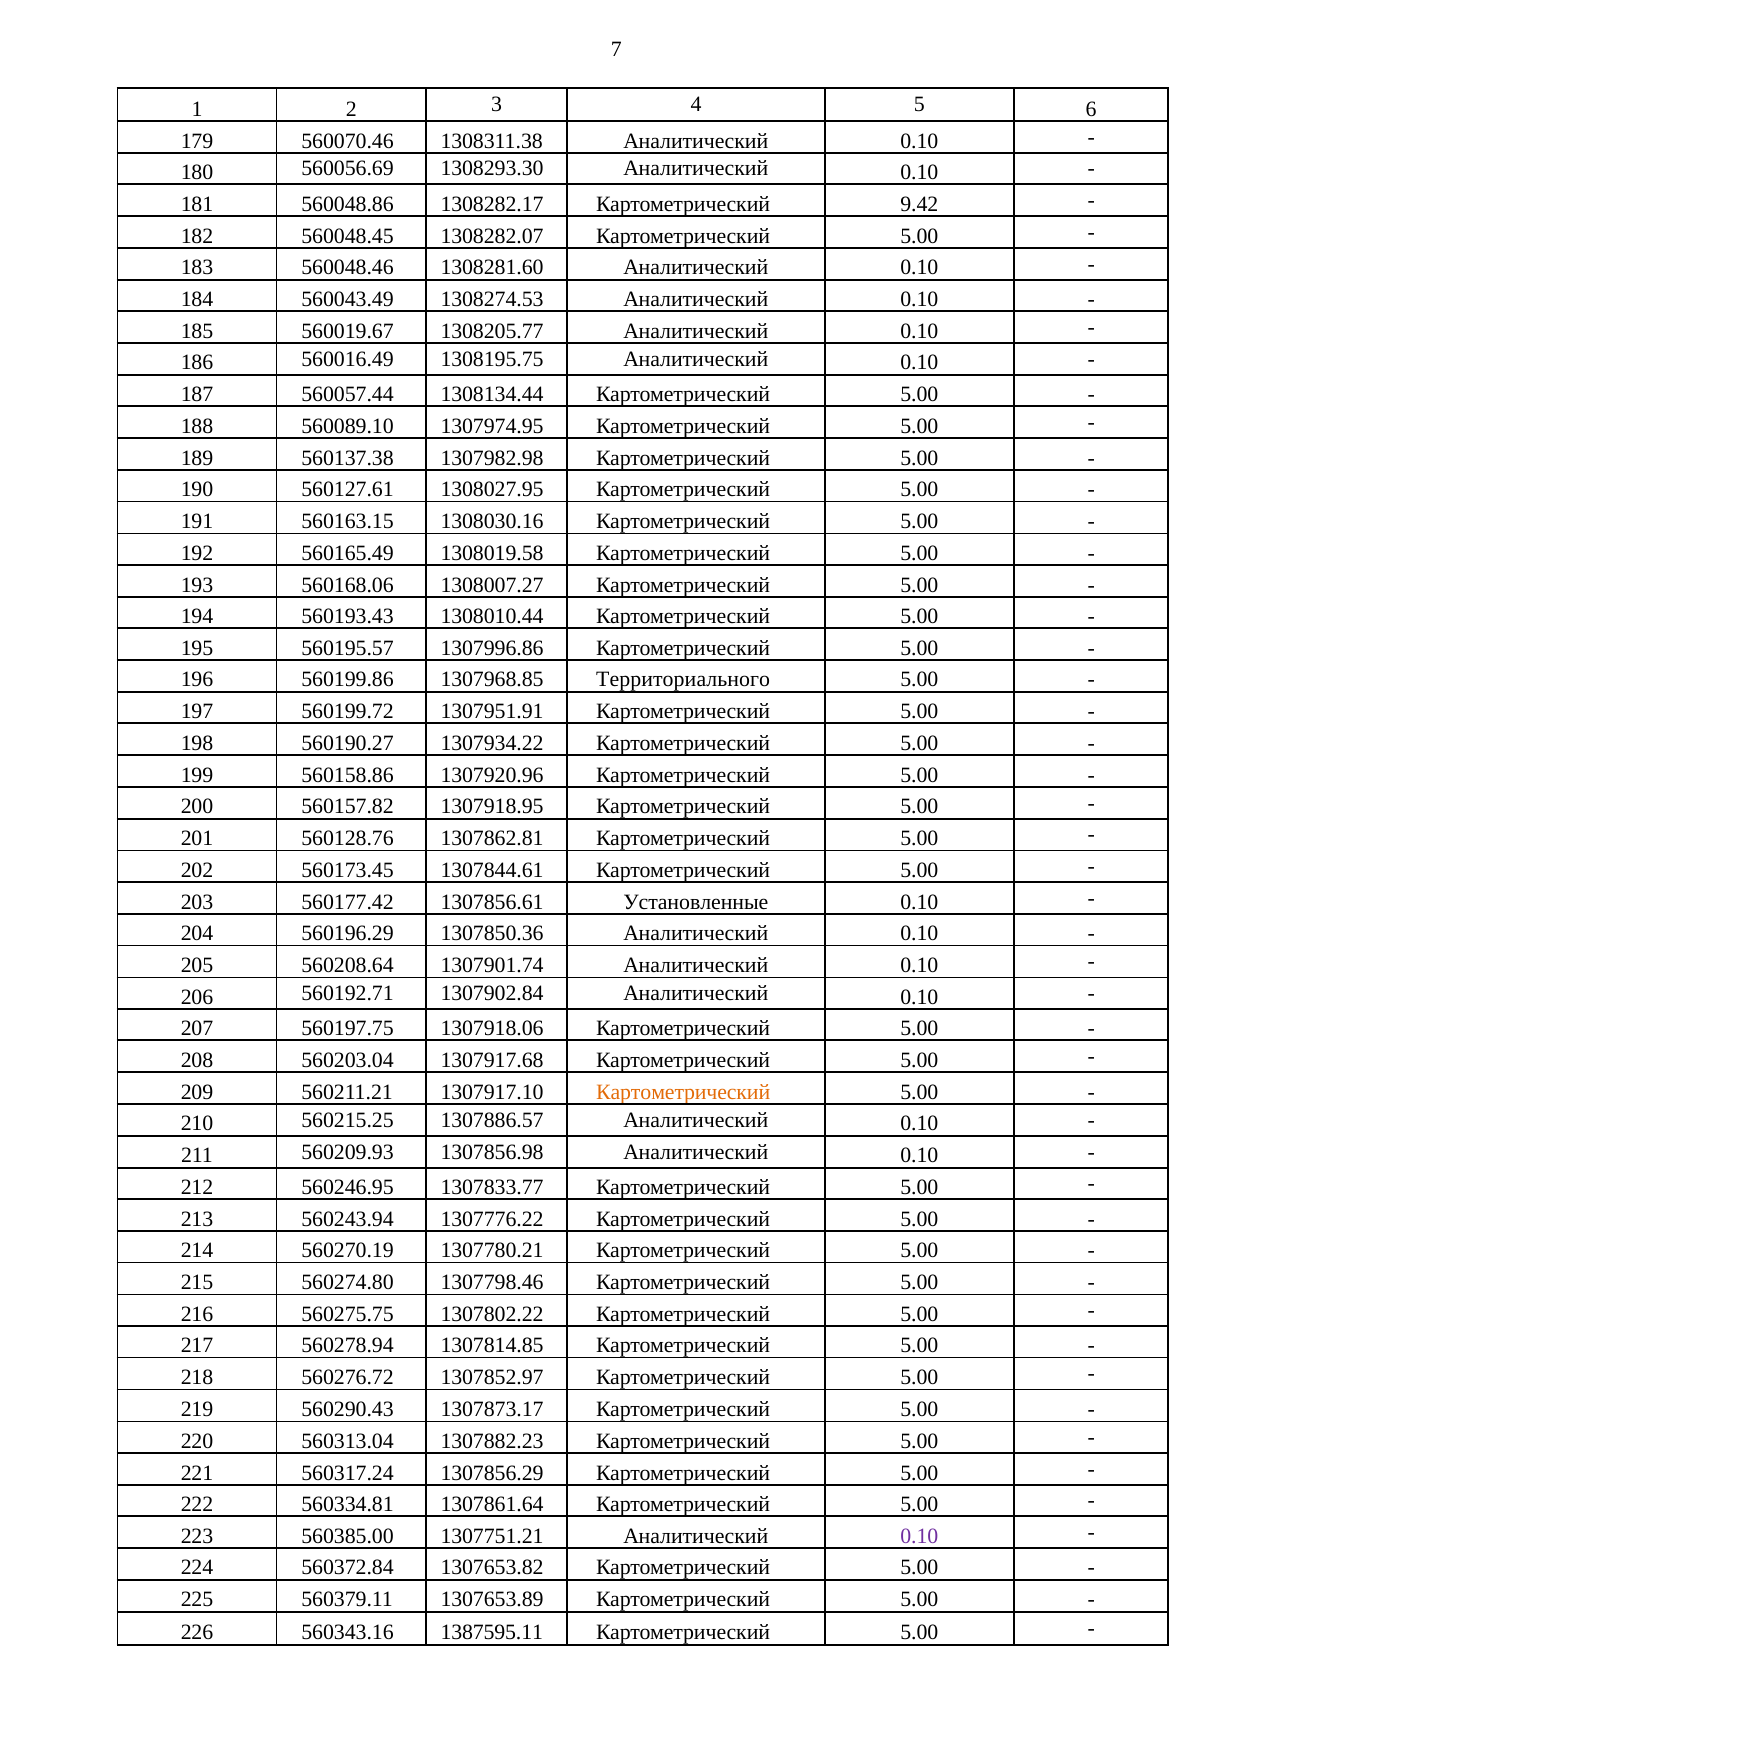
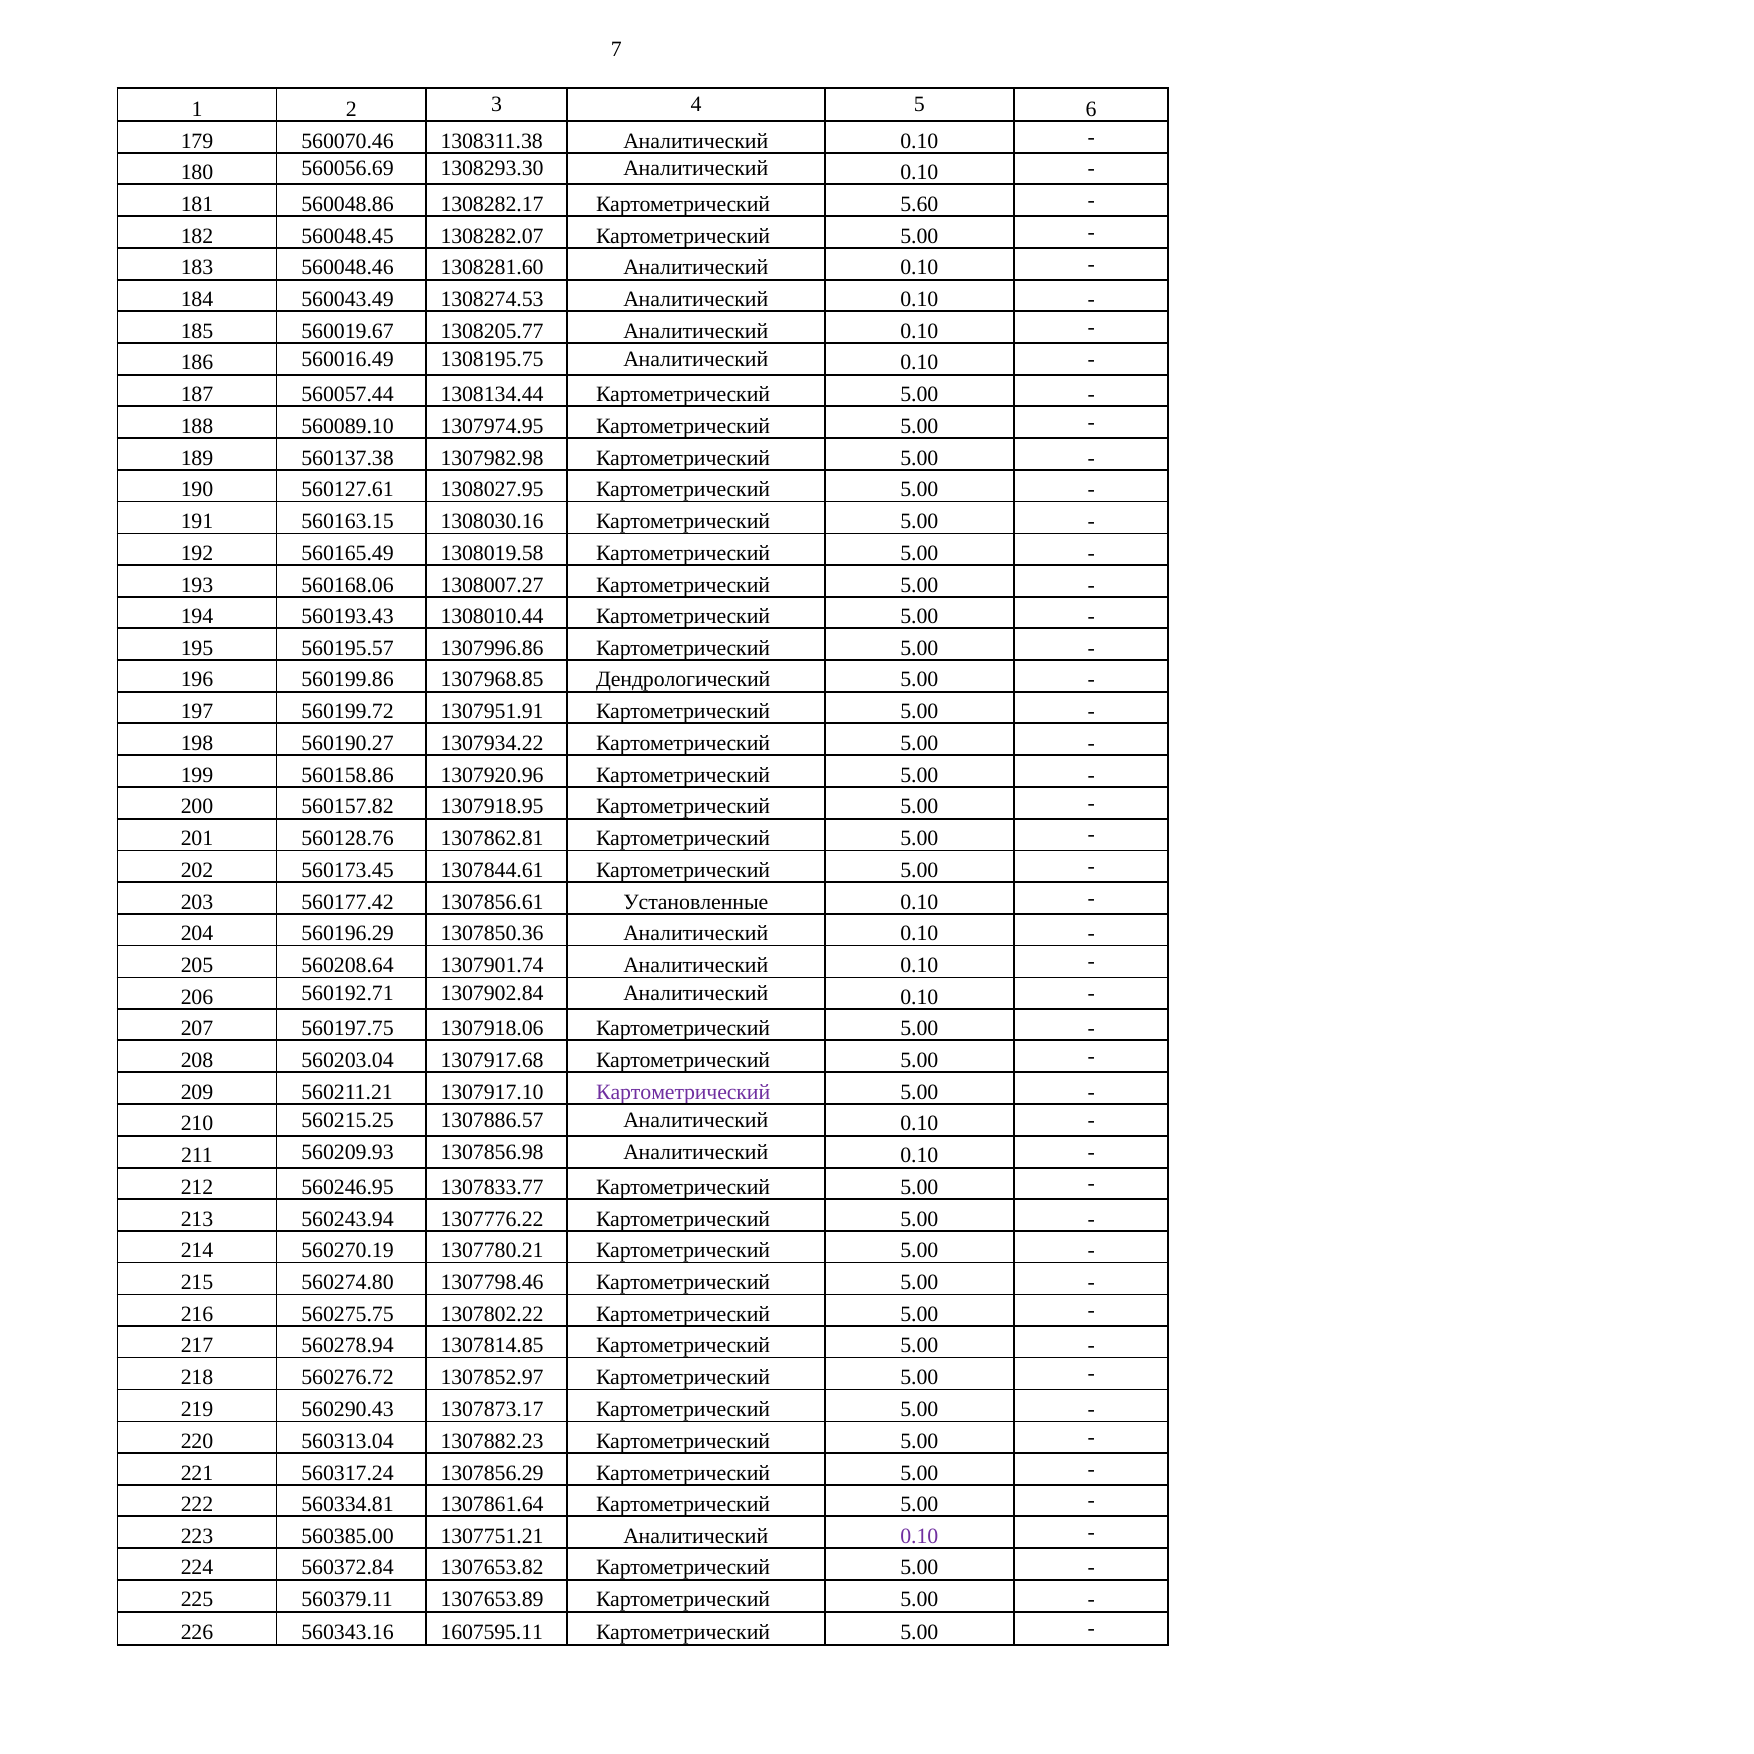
9.42: 9.42 -> 5.60
Территориального: Территориального -> Дендрологический
Картометрический at (683, 1092) colour: orange -> purple
1387595.11: 1387595.11 -> 1607595.11
